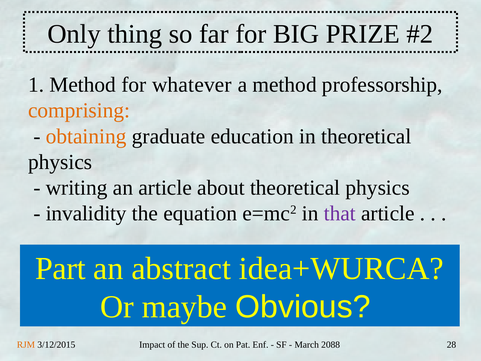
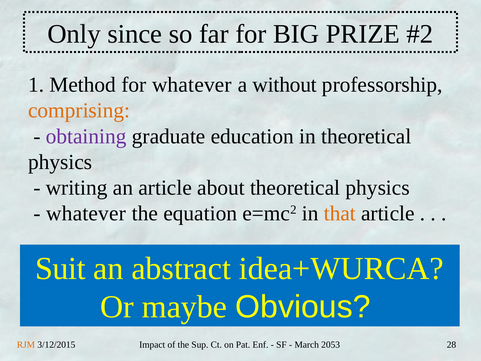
thing: thing -> since
a method: method -> without
obtaining colour: orange -> purple
invalidity at (86, 213): invalidity -> whatever
that colour: purple -> orange
Part: Part -> Suit
2088: 2088 -> 2053
